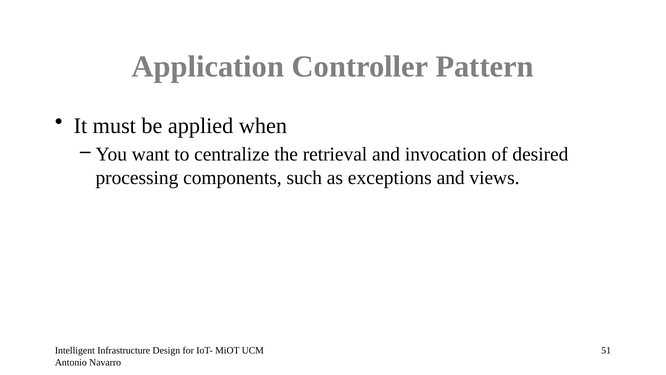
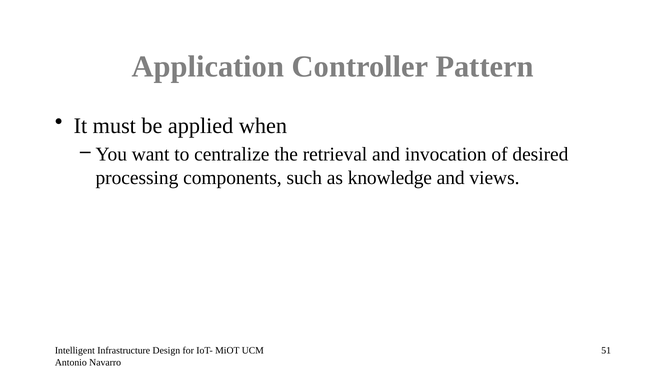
exceptions: exceptions -> knowledge
